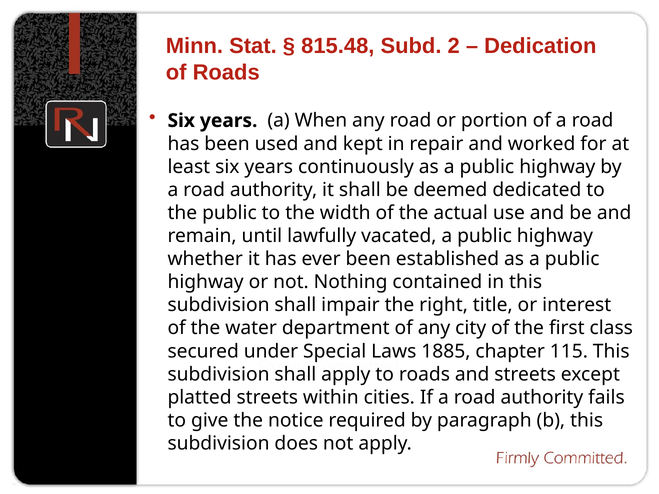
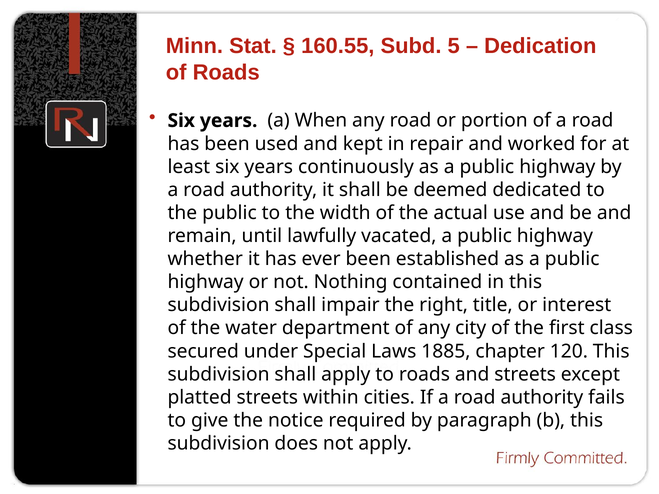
815.48: 815.48 -> 160.55
2: 2 -> 5
115: 115 -> 120
